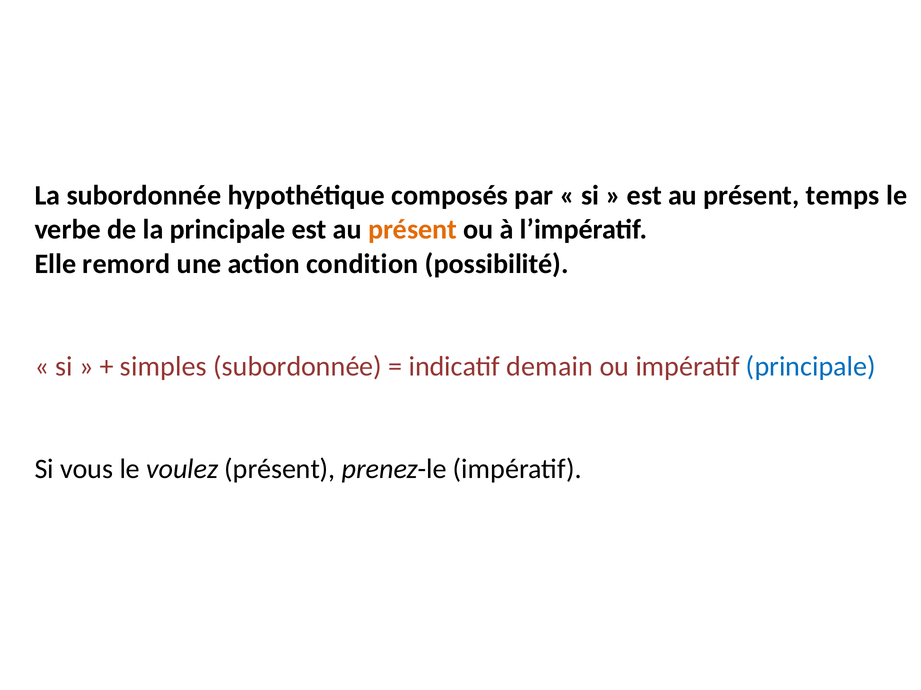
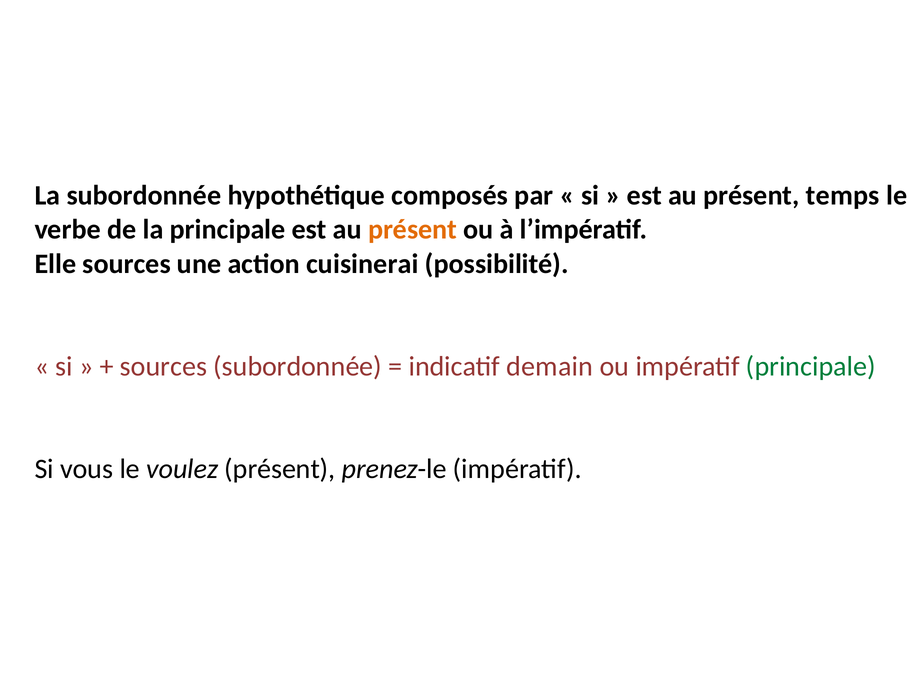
Elle remord: remord -> sources
condition: condition -> cuisinerai
simples at (163, 367): simples -> sources
principale at (811, 367) colour: blue -> green
